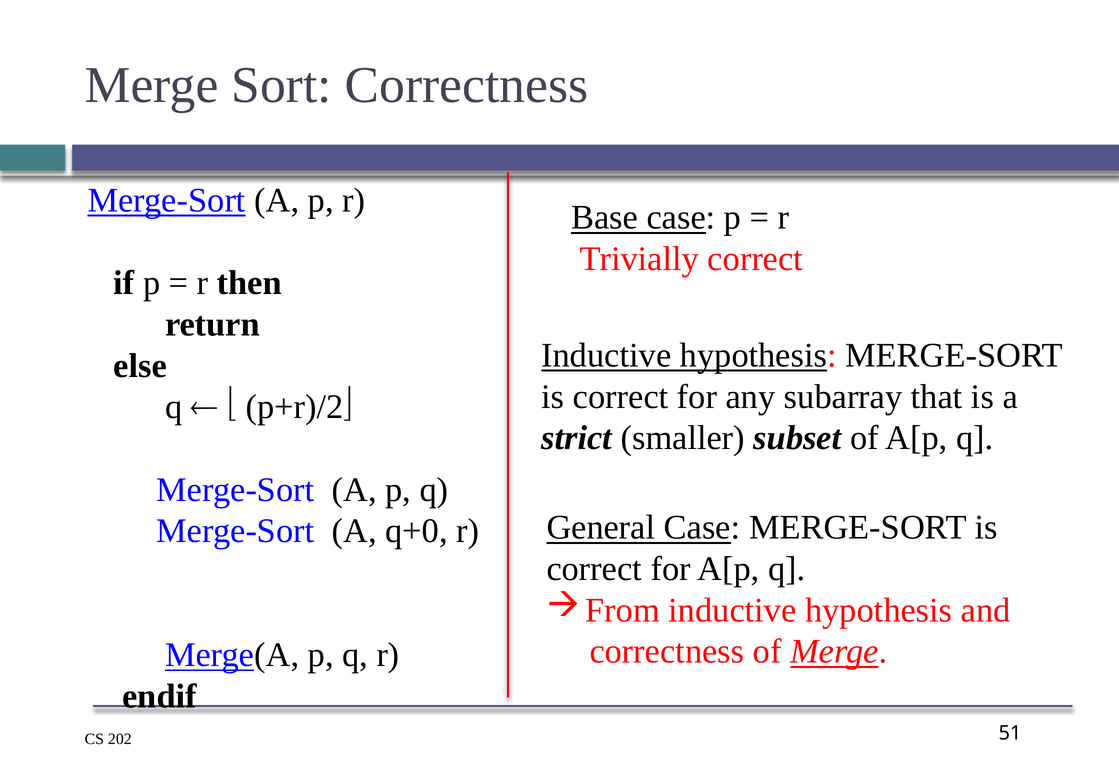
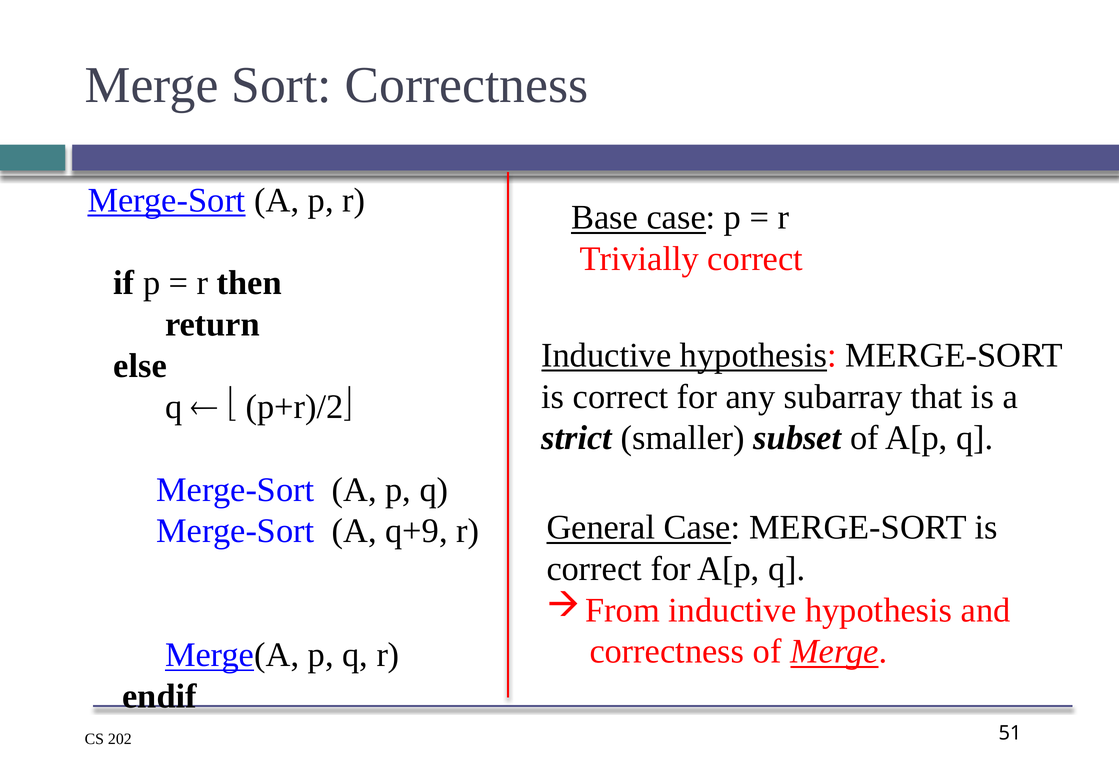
q+0: q+0 -> q+9
